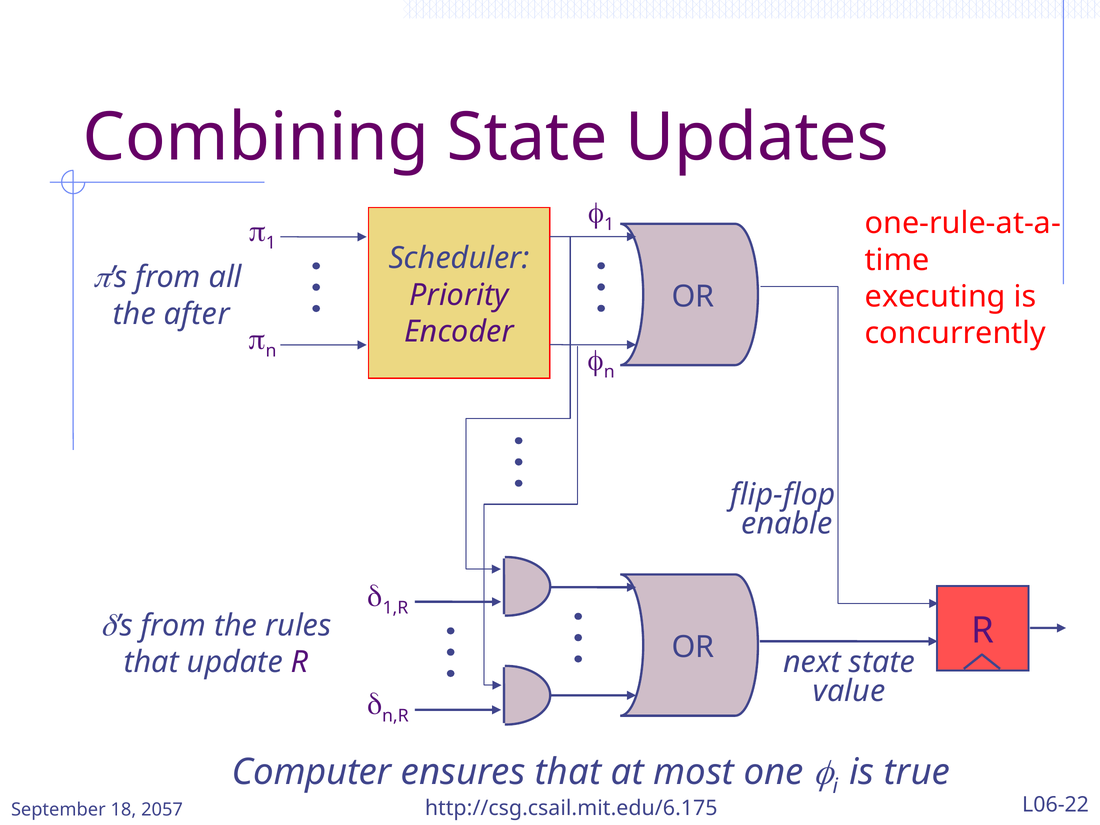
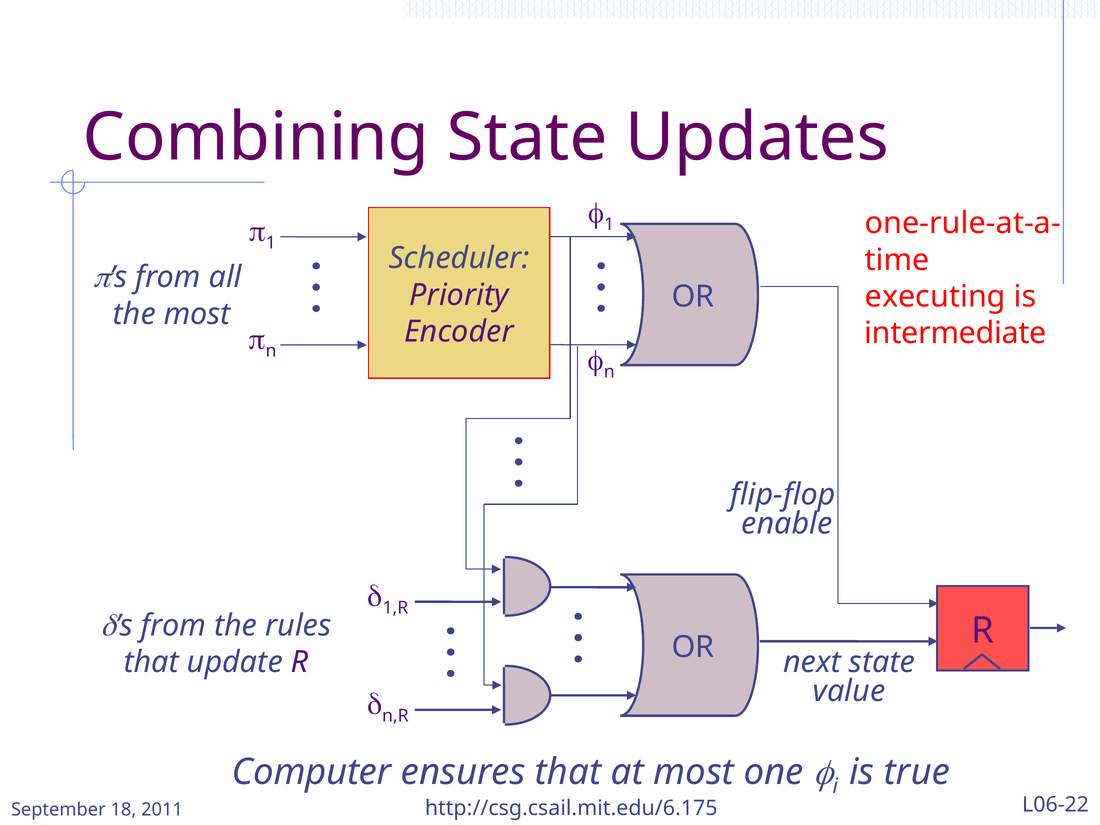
the after: after -> most
concurrently: concurrently -> intermediate
2057: 2057 -> 2011
